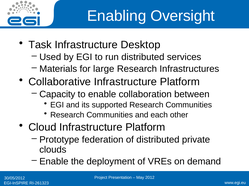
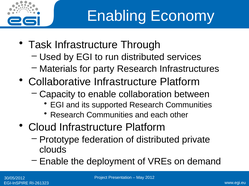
Oversight: Oversight -> Economy
Desktop: Desktop -> Through
large: large -> party
